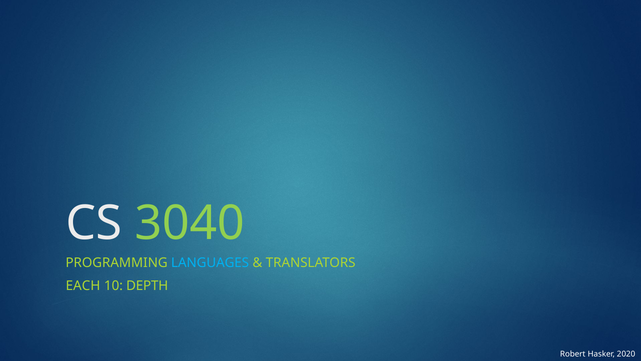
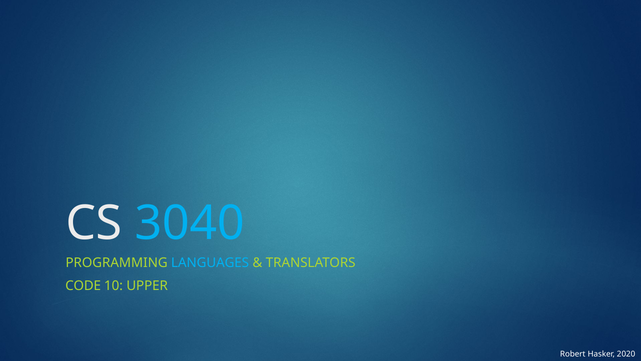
3040 colour: light green -> light blue
EACH: EACH -> CODE
DEPTH: DEPTH -> UPPER
